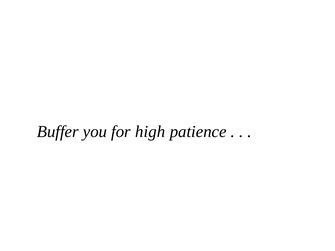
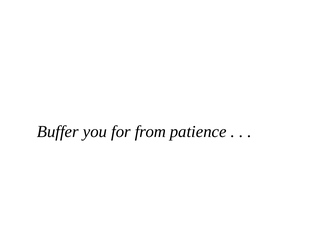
high: high -> from
